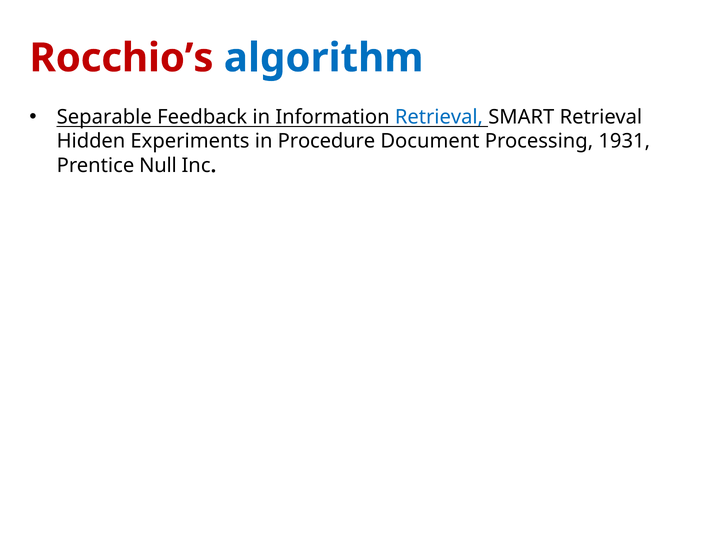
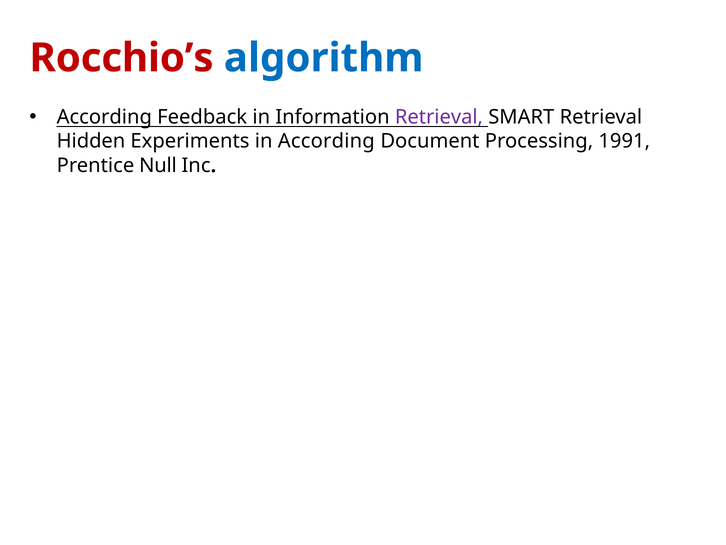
Separable at (104, 117): Separable -> According
Retrieval at (439, 117) colour: blue -> purple
in Procedure: Procedure -> According
1931: 1931 -> 1991
